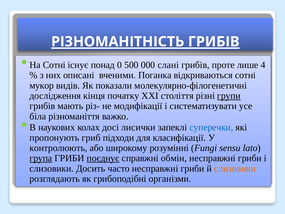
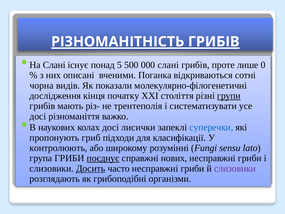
На Сотні: Сотні -> Слані
0: 0 -> 5
4: 4 -> 0
мукор: мукор -> чорна
модифікації: модифікації -> трентеполія
біла at (38, 116): біла -> досі
група underline: present -> none
обмін: обмін -> нових
Досить underline: none -> present
слизовики at (235, 168) colour: orange -> purple
